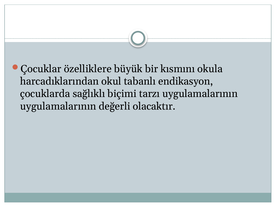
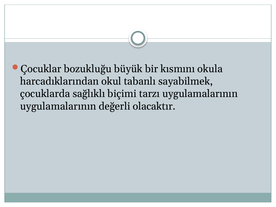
özelliklere: özelliklere -> bozukluğu
endikasyon: endikasyon -> sayabilmek
